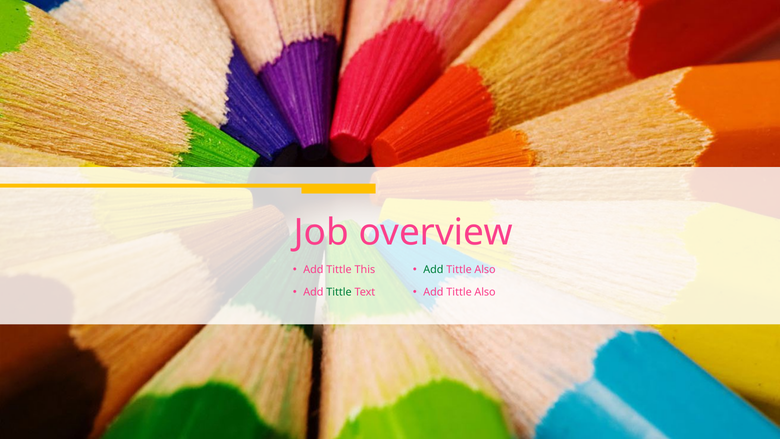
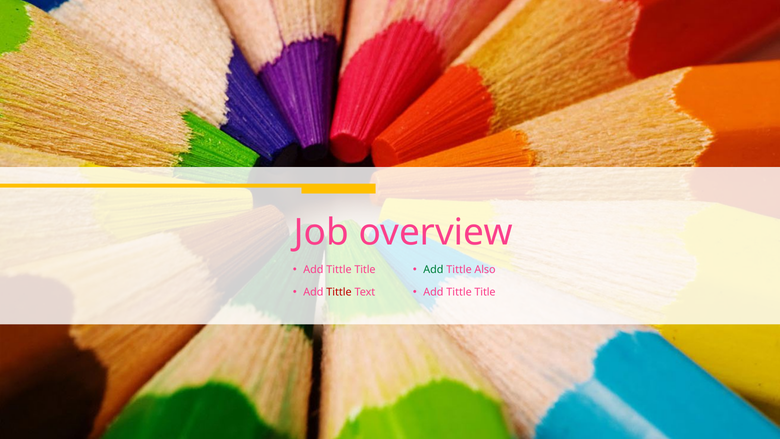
This at (365, 270): This -> Title
Tittle at (339, 292) colour: green -> red
Also at (485, 292): Also -> Title
